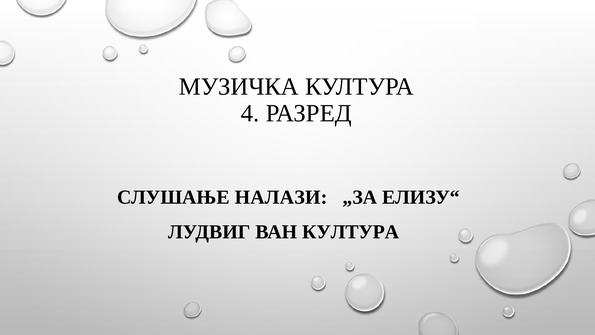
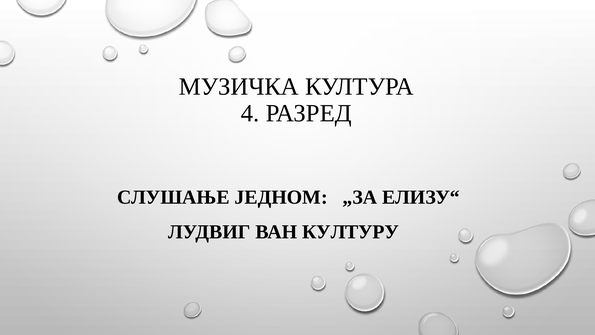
НАЛАЗИ: НАЛАЗИ -> ЈЕДНОМ
ВАН КУЛТУРА: КУЛТУРА -> КУЛТУРУ
